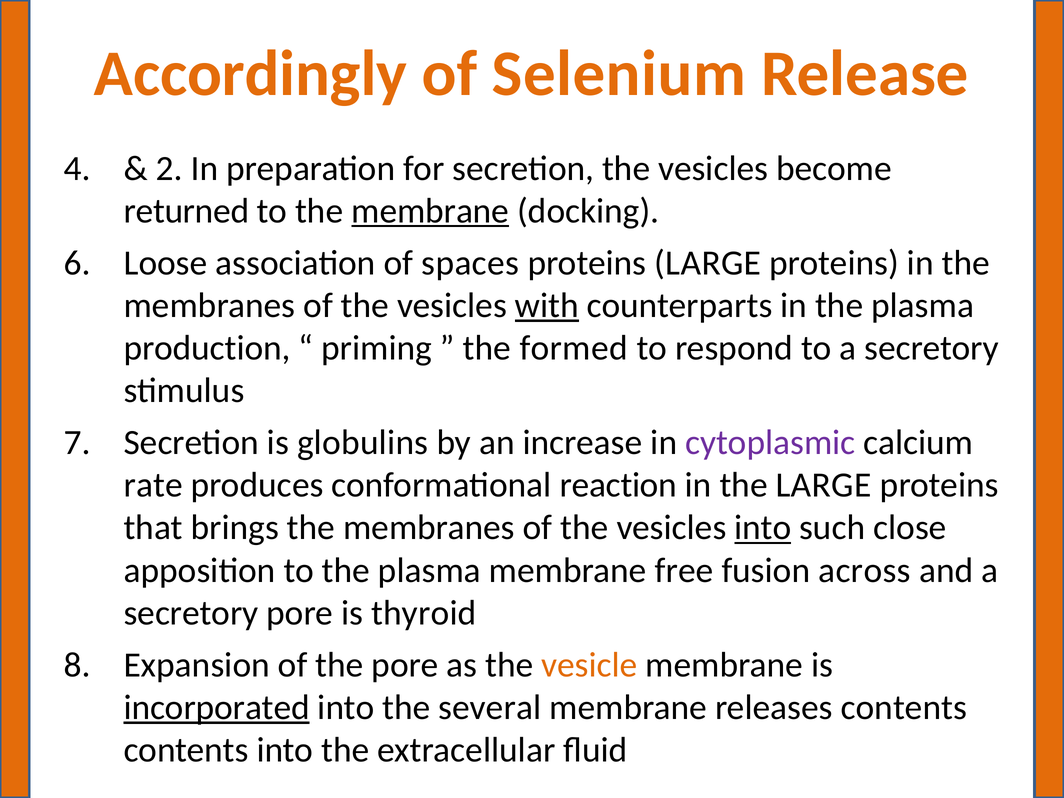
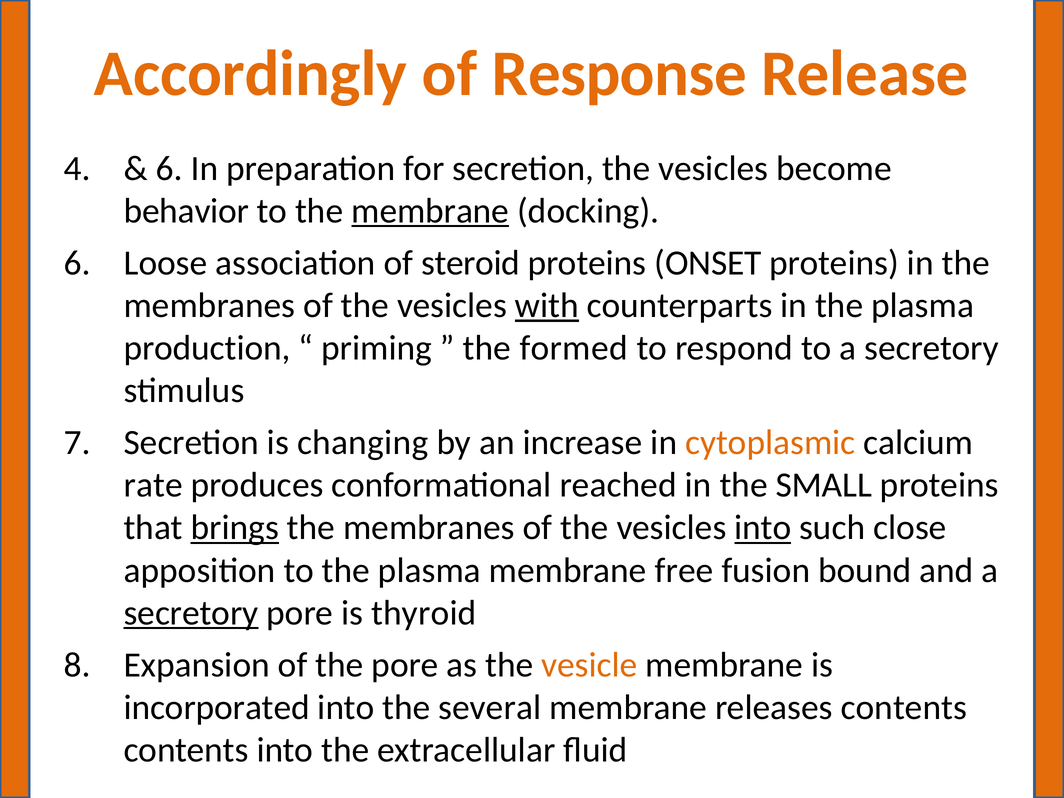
Selenium: Selenium -> Response
2 at (169, 168): 2 -> 6
returned: returned -> behavior
spaces: spaces -> steroid
proteins LARGE: LARGE -> ONSET
globulins: globulins -> changing
cytoplasmic colour: purple -> orange
reaction: reaction -> reached
the LARGE: LARGE -> SMALL
brings underline: none -> present
across: across -> bound
secretory at (191, 613) underline: none -> present
incorporated underline: present -> none
